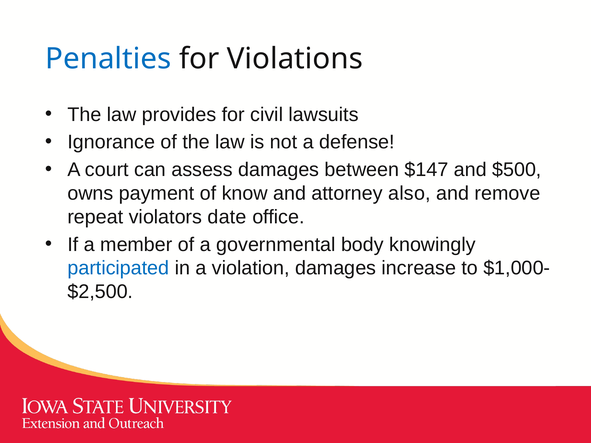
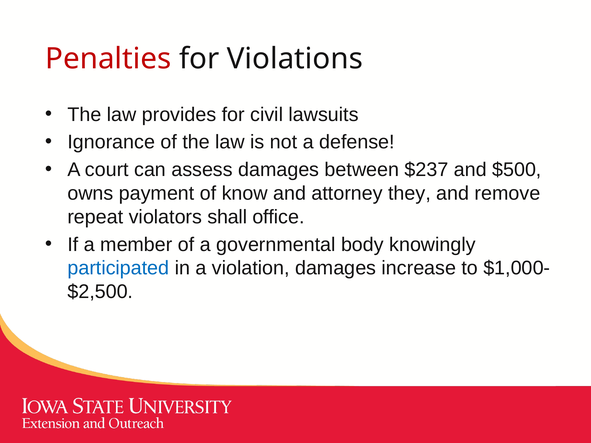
Penalties colour: blue -> red
$147: $147 -> $237
also: also -> they
date: date -> shall
